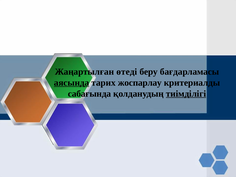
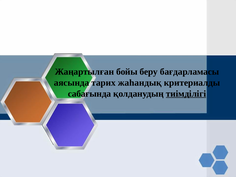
өтеді: өтеді -> бойы
аясында underline: present -> none
жоспарлау: жоспарлау -> жаһандық
